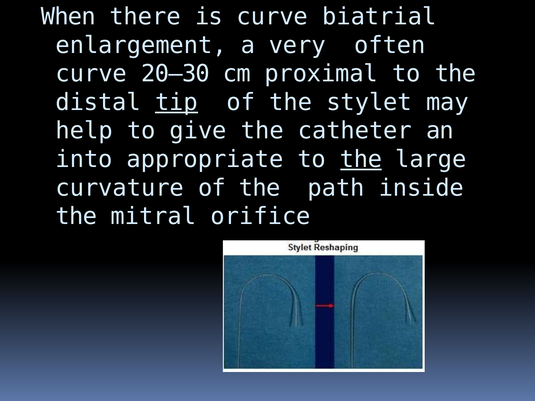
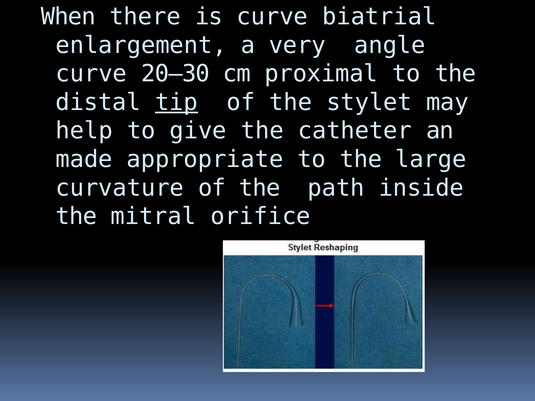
often: often -> angle
into: into -> made
the at (361, 159) underline: present -> none
